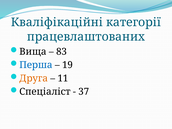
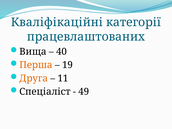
83: 83 -> 40
Перша colour: blue -> orange
37: 37 -> 49
